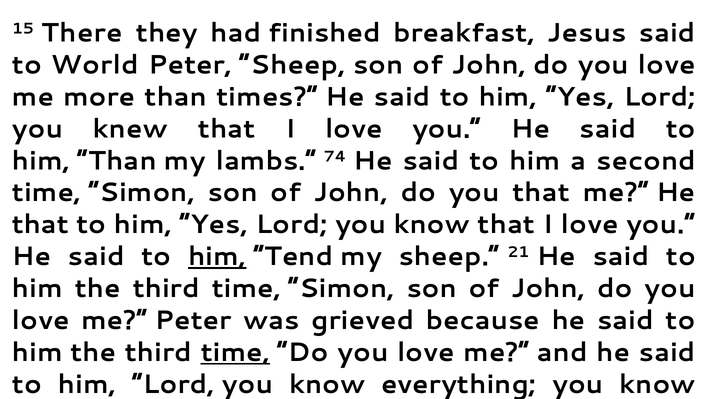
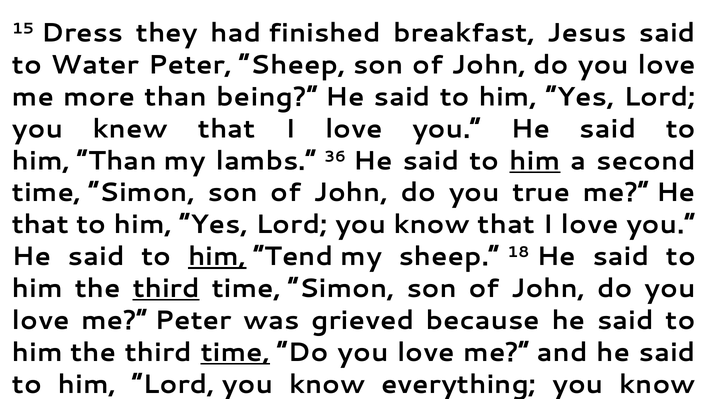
There: There -> Dress
World: World -> Water
times: times -> being
74: 74 -> 36
him at (535, 160) underline: none -> present
you that: that -> true
21: 21 -> 18
third at (166, 288) underline: none -> present
